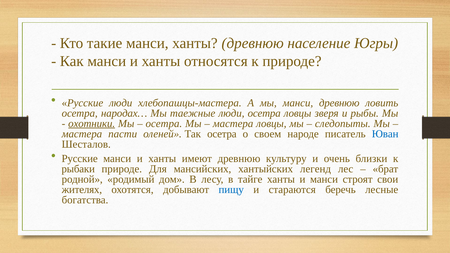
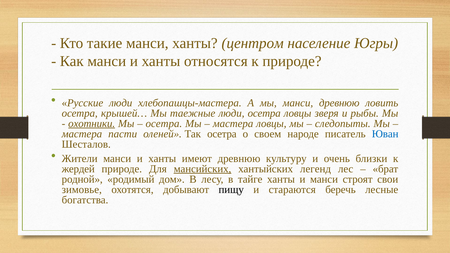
ханты древнюю: древнюю -> центром
народах…: народах… -> крышей…
Русские at (80, 159): Русские -> Жители
рыбаки: рыбаки -> жердей
мансийских underline: none -> present
жителях: жителях -> зимовье
пищу colour: blue -> black
